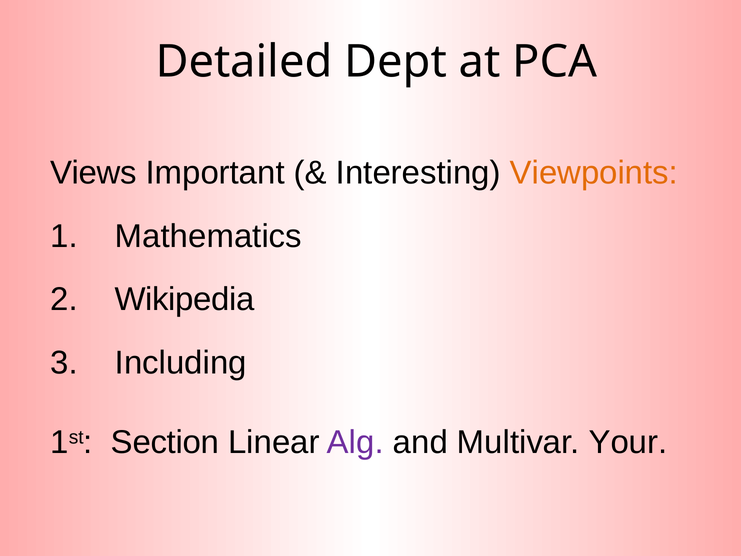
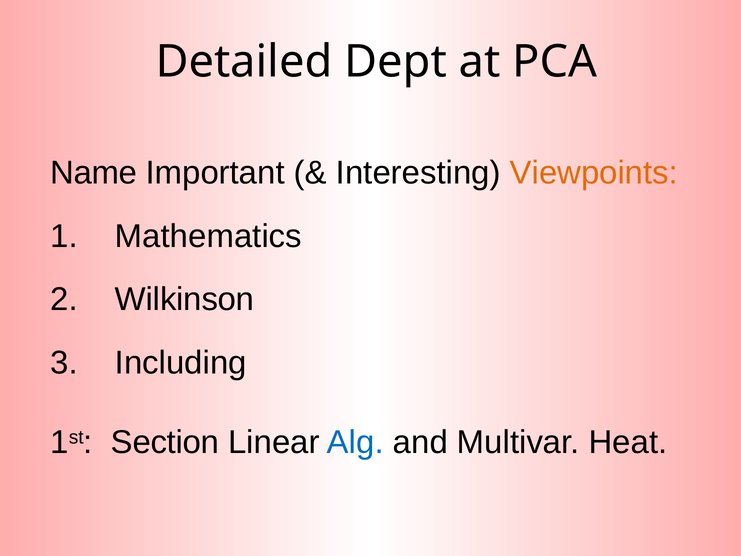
Views: Views -> Name
Wikipedia: Wikipedia -> Wilkinson
Alg colour: purple -> blue
Your: Your -> Heat
